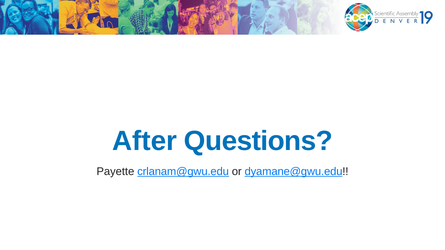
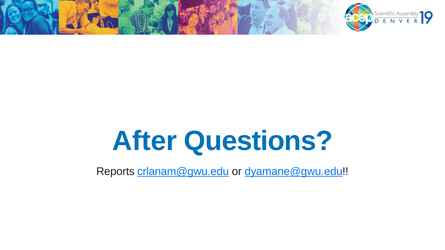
Payette: Payette -> Reports
